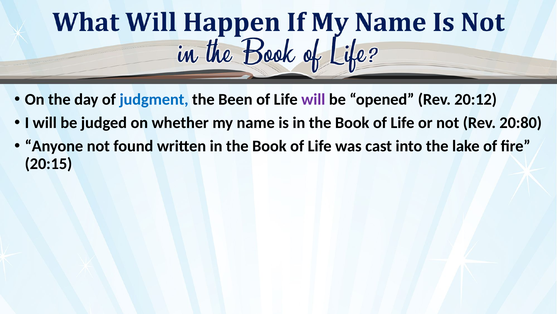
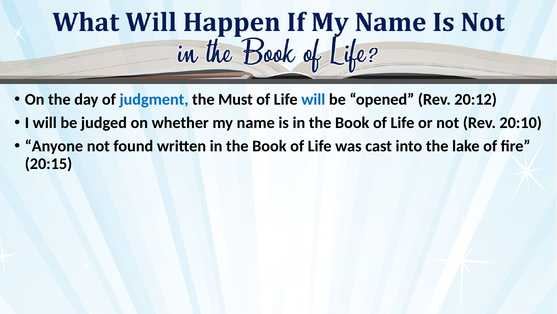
Been: Been -> Must
will at (313, 99) colour: purple -> blue
20:80: 20:80 -> 20:10
